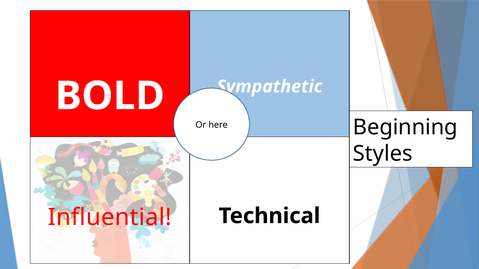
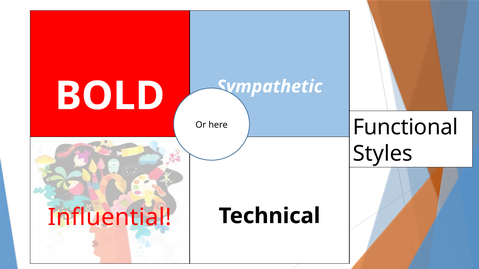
Beginning: Beginning -> Functional
